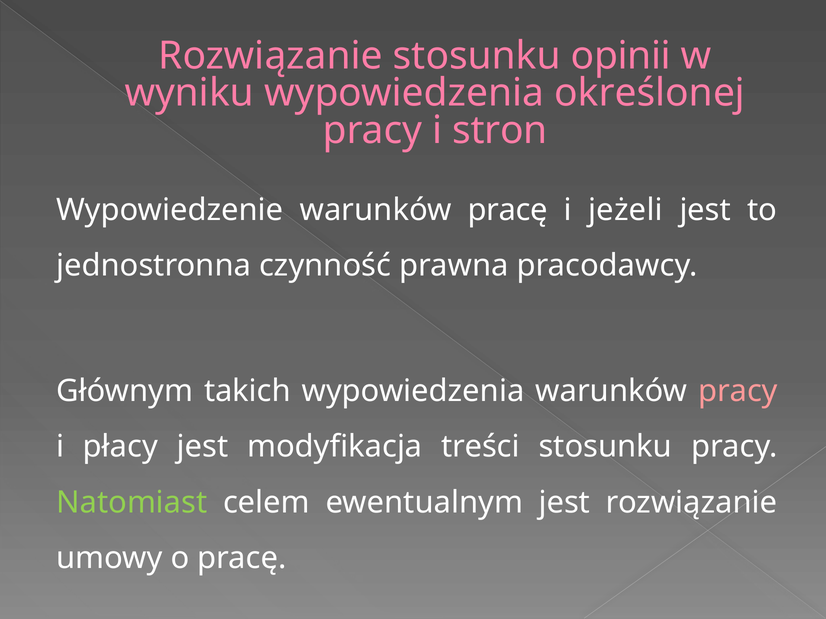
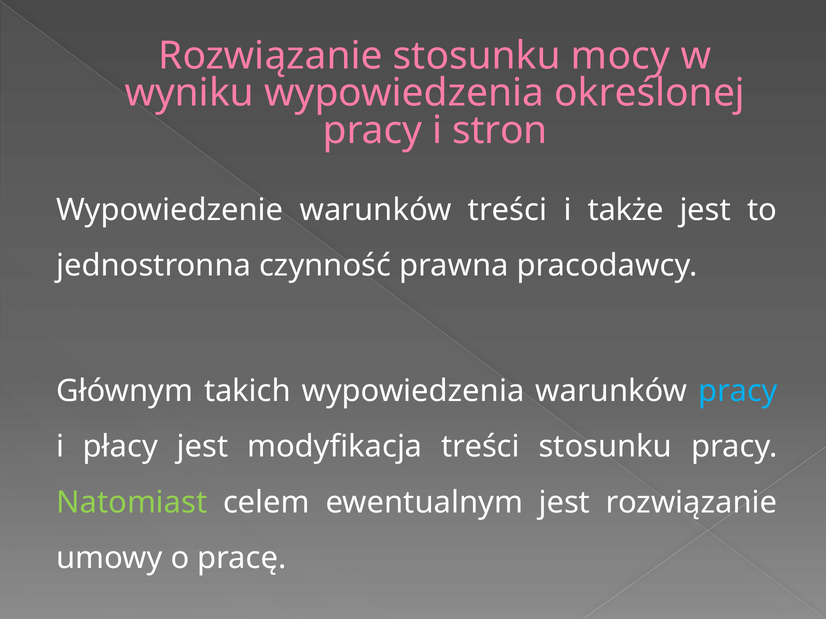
opinii: opinii -> mocy
warunków pracę: pracę -> treści
jeżeli: jeżeli -> także
pracy at (738, 391) colour: pink -> light blue
